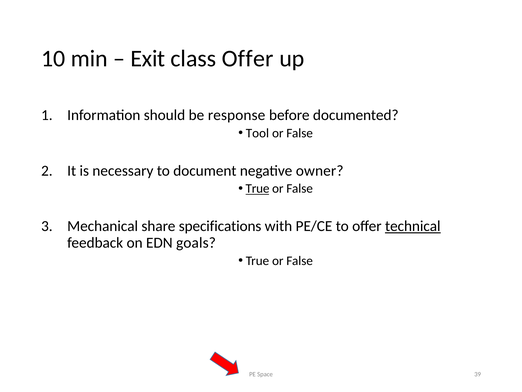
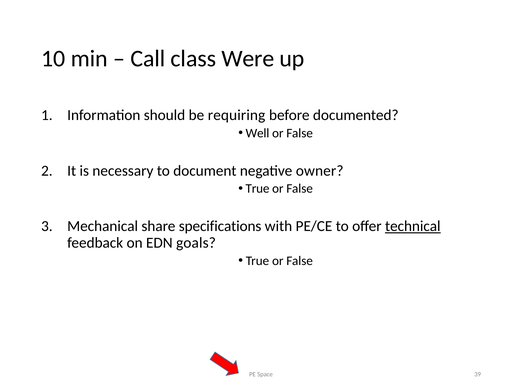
Exit: Exit -> Call
class Offer: Offer -> Were
response: response -> requiring
Tool: Tool -> Well
True at (257, 188) underline: present -> none
